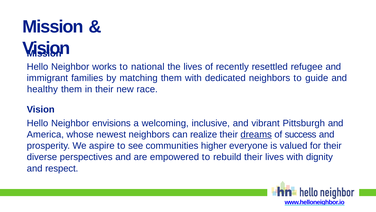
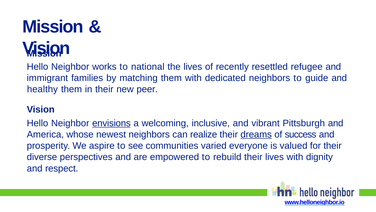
race: race -> peer
envisions underline: none -> present
higher: higher -> varied
